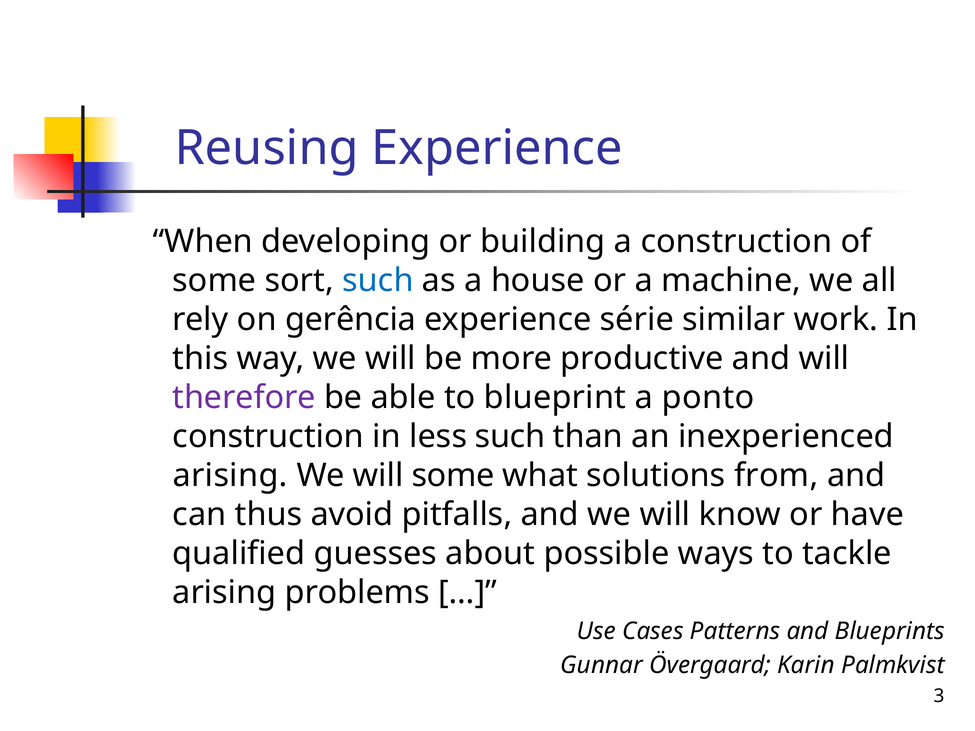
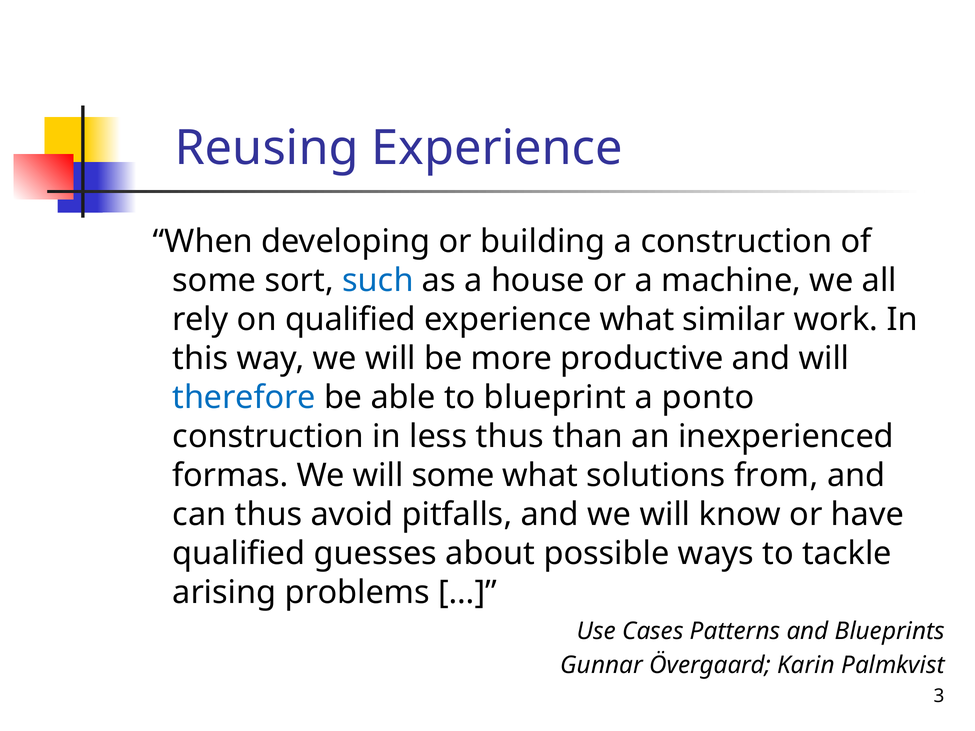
on gerência: gerência -> qualified
experience série: série -> what
therefore colour: purple -> blue
less such: such -> thus
arising at (230, 476): arising -> formas
